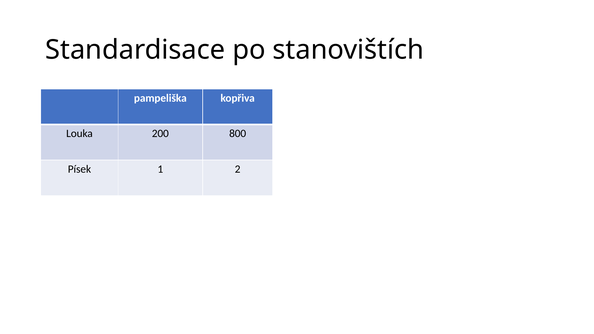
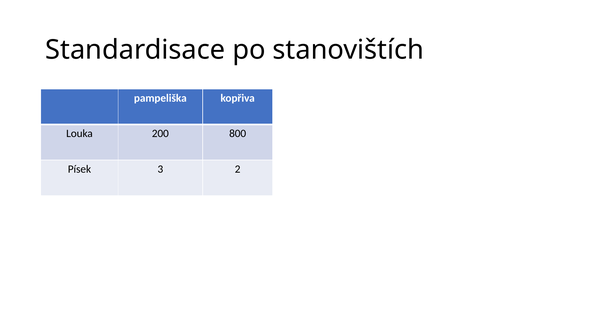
1: 1 -> 3
